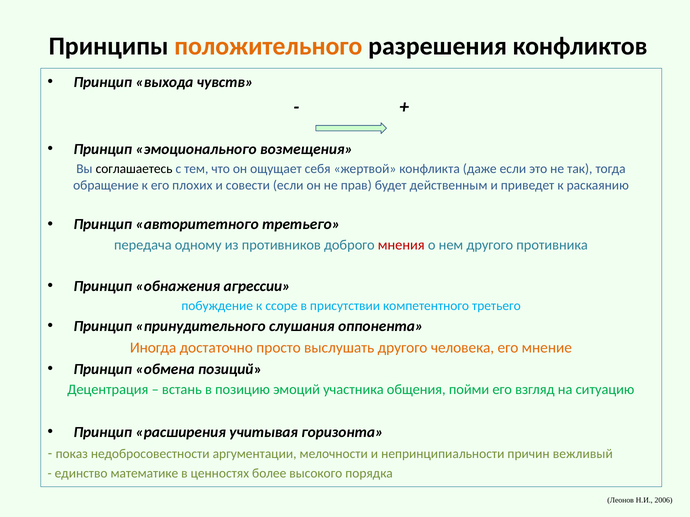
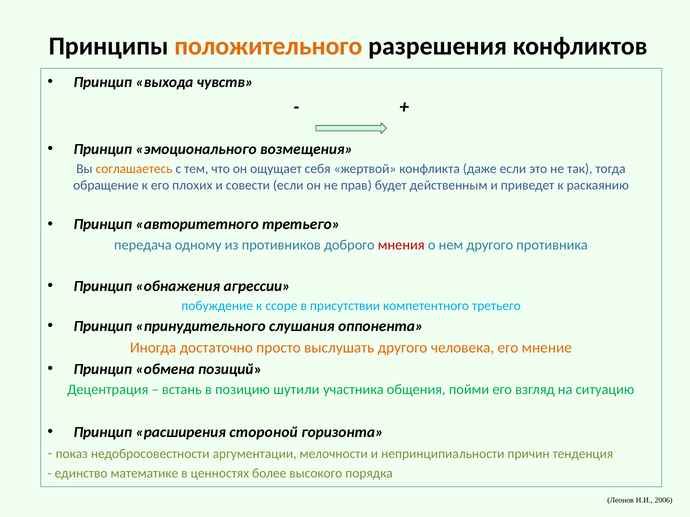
соглашаетесь colour: black -> orange
эмоций: эмоций -> шутили
учитывая: учитывая -> стороной
вежливый: вежливый -> тенденция
